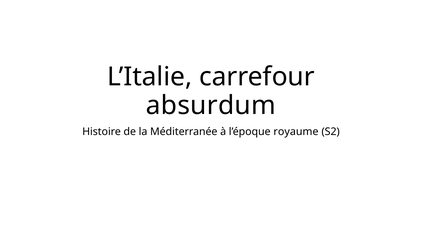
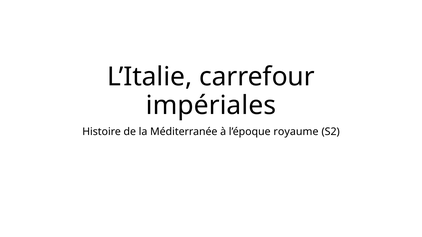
absurdum: absurdum -> impériales
